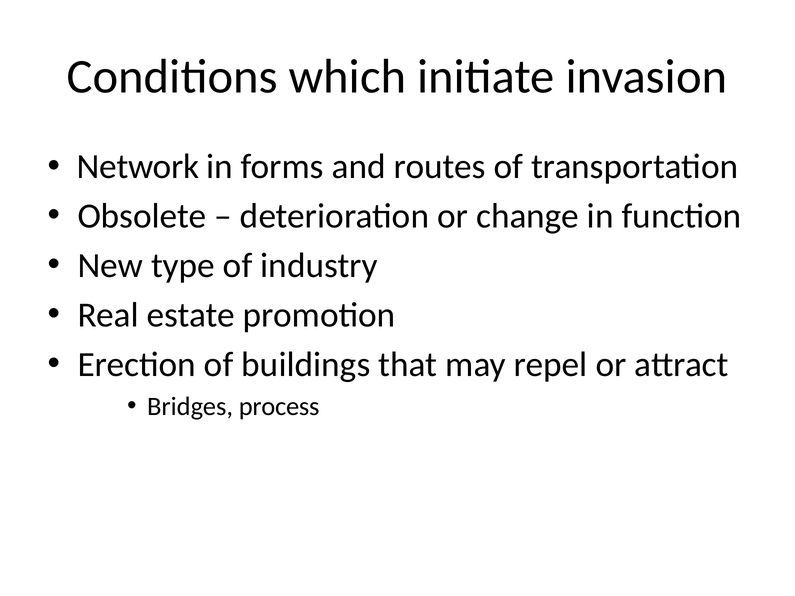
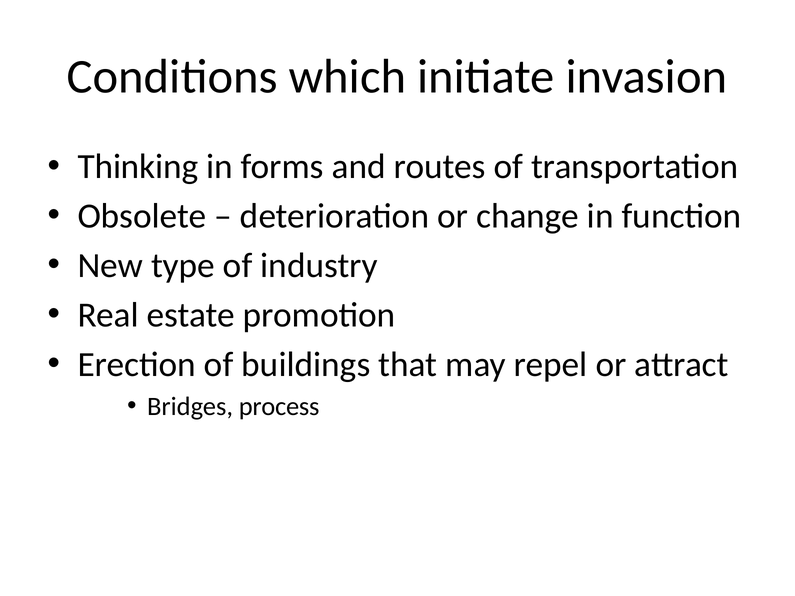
Network: Network -> Thinking
